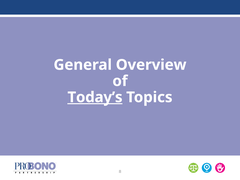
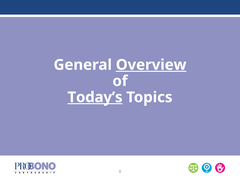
Overview underline: none -> present
